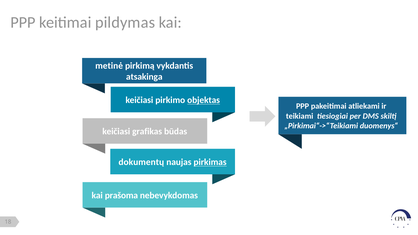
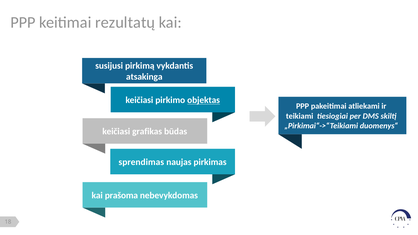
pildymas: pildymas -> rezultatų
metinė: metinė -> susijusi
dokumentų: dokumentų -> sprendimas
pirkimas underline: present -> none
